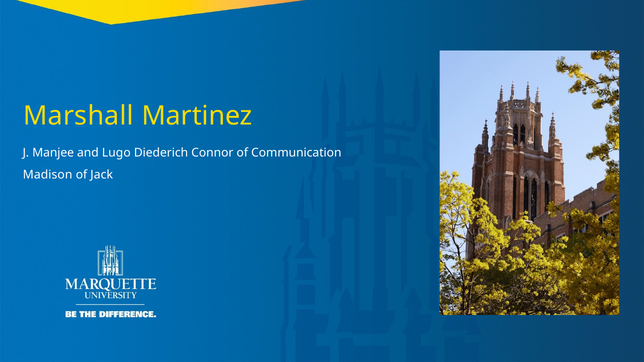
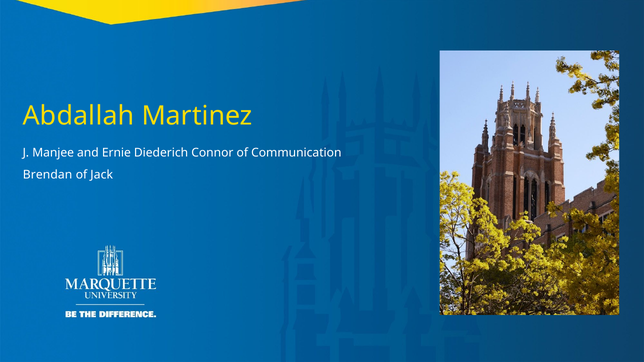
Marshall: Marshall -> Abdallah
Lugo: Lugo -> Ernie
Madison: Madison -> Brendan
